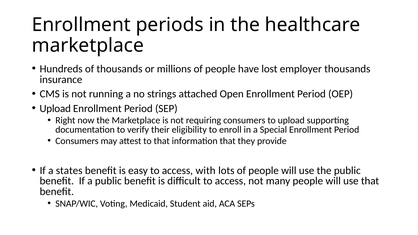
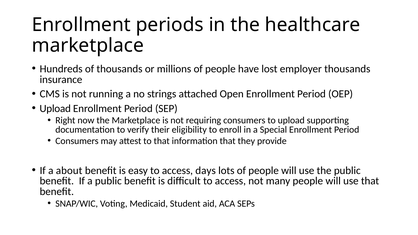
states: states -> about
with: with -> days
